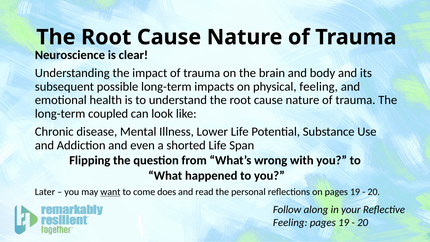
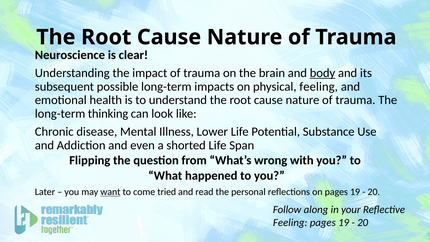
body underline: none -> present
coupled: coupled -> thinking
does: does -> tried
